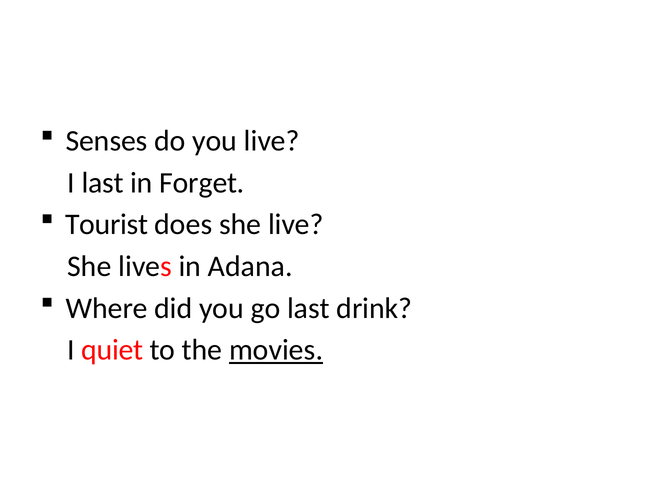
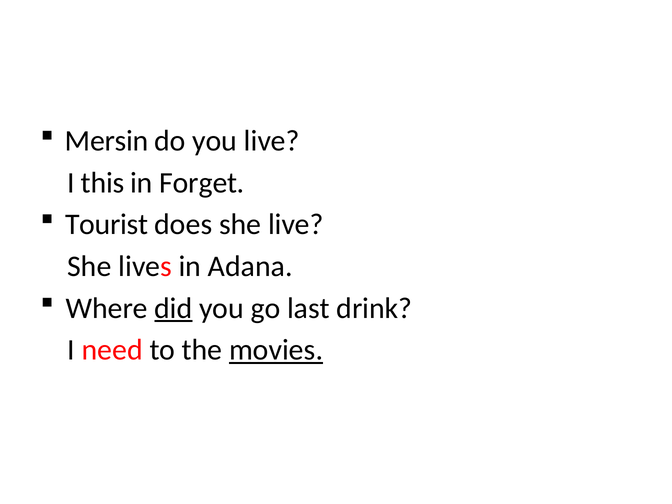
Senses: Senses -> Mersin
I last: last -> this
did underline: none -> present
quiet: quiet -> need
